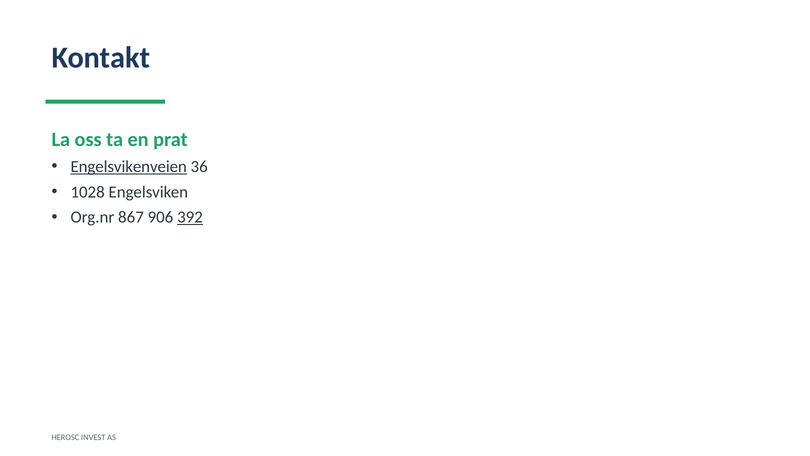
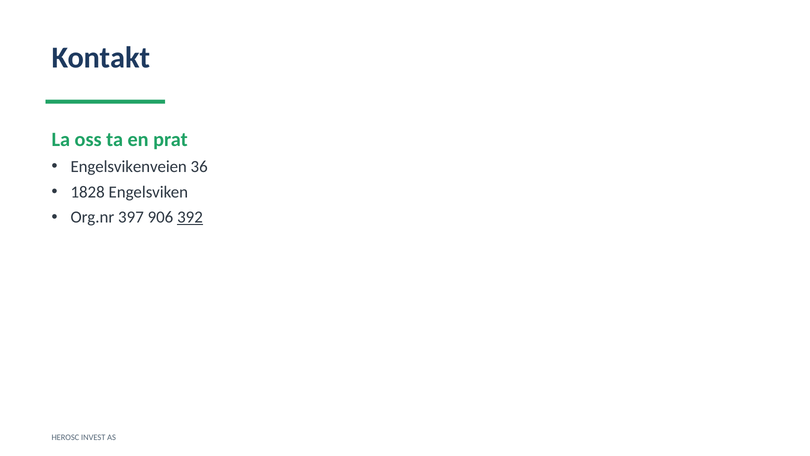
Engelsvikenveien underline: present -> none
1028: 1028 -> 1828
867: 867 -> 397
